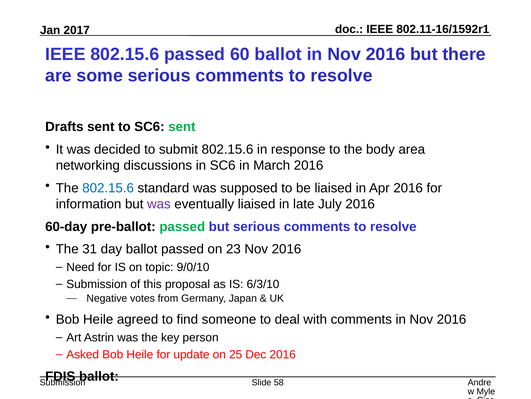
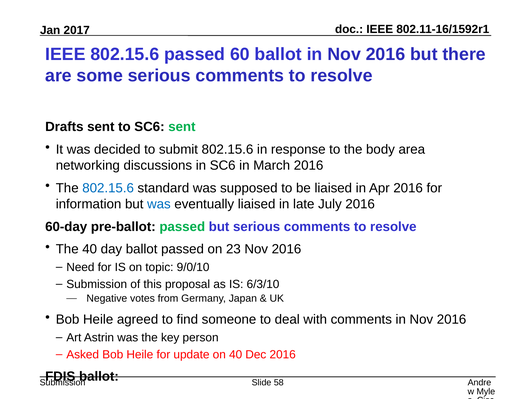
was at (159, 204) colour: purple -> blue
The 31: 31 -> 40
on 25: 25 -> 40
